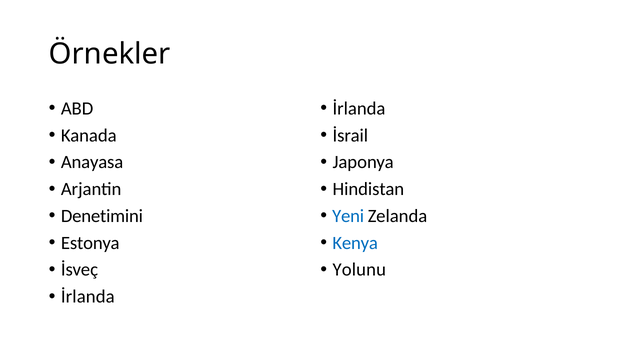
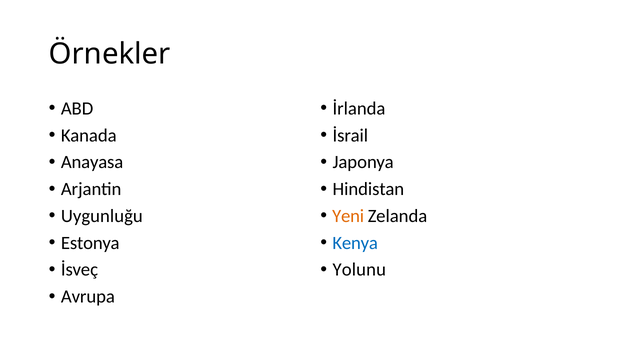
Denetimini: Denetimini -> Uygunluğu
Yeni colour: blue -> orange
İrlanda at (88, 296): İrlanda -> Avrupa
